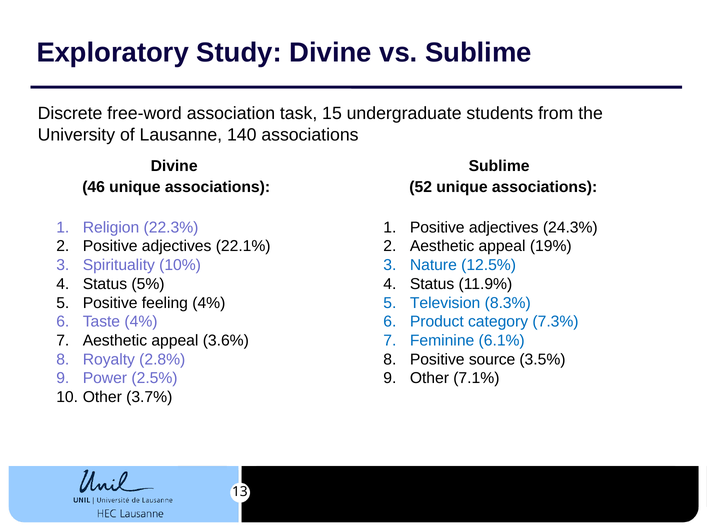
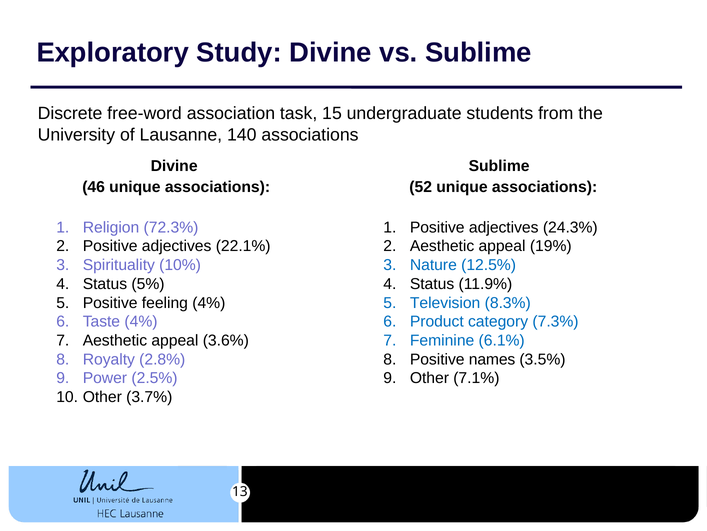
22.3%: 22.3% -> 72.3%
source: source -> names
